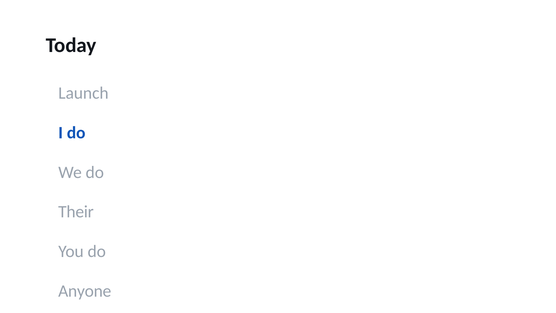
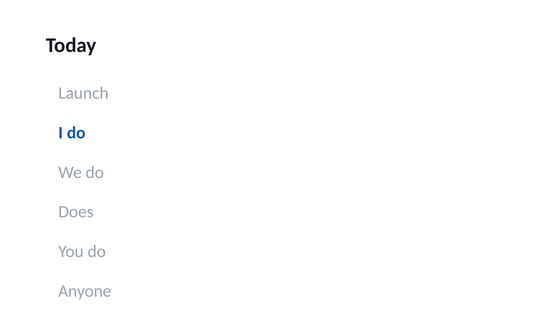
Their: Their -> Does
